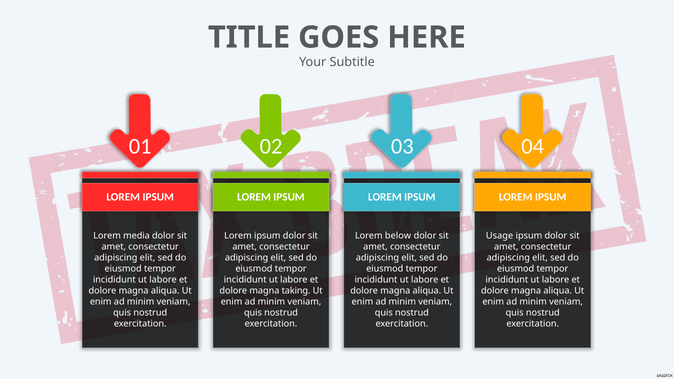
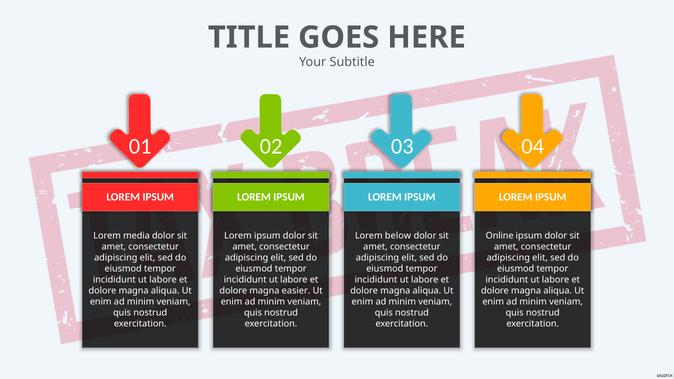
Usage: Usage -> Online
taking: taking -> easier
